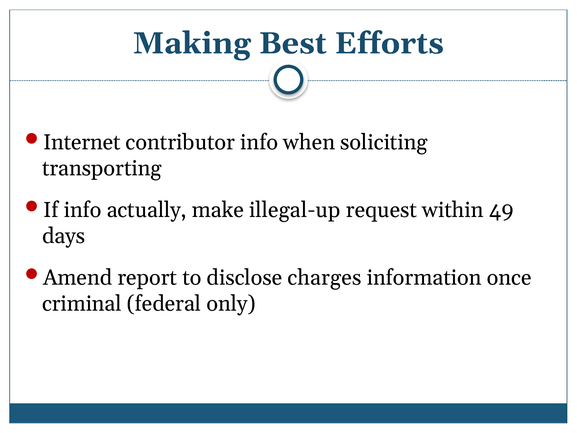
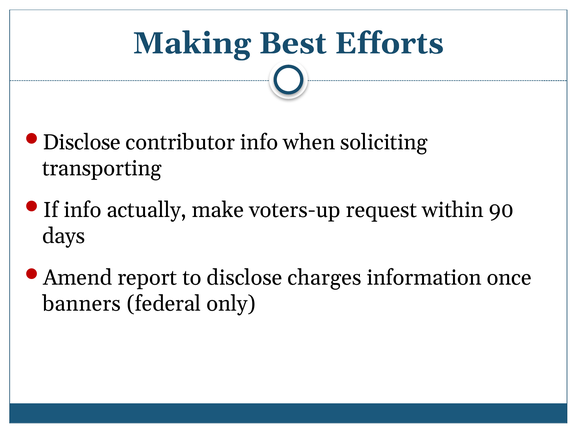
Internet at (82, 142): Internet -> Disclose
illegal-up: illegal-up -> voters-up
49: 49 -> 90
criminal: criminal -> banners
